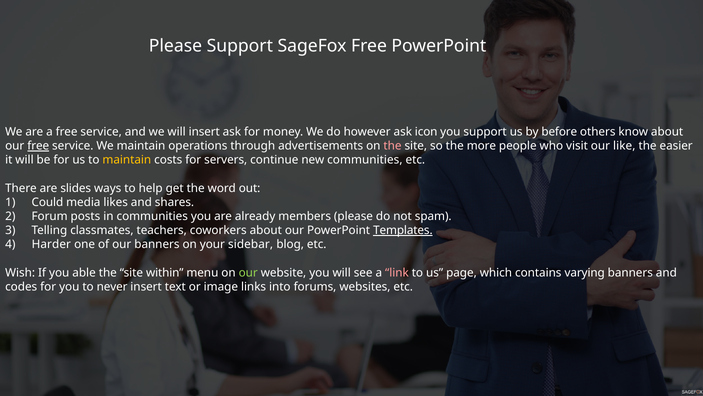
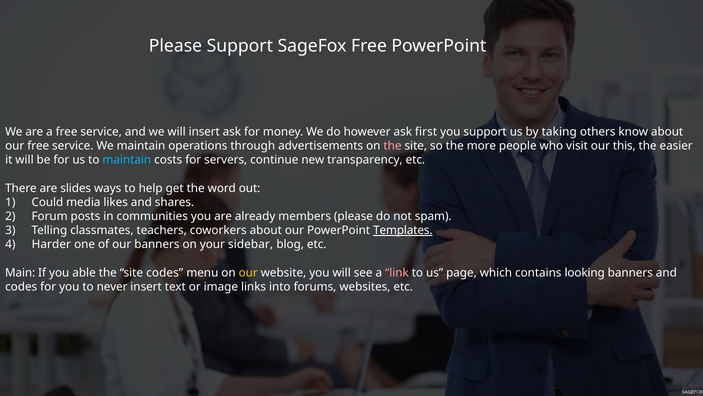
icon: icon -> first
before: before -> taking
free at (38, 146) underline: present -> none
like: like -> this
maintain at (127, 160) colour: yellow -> light blue
new communities: communities -> transparency
Wish: Wish -> Main
site within: within -> codes
our at (248, 272) colour: light green -> yellow
varying: varying -> looking
